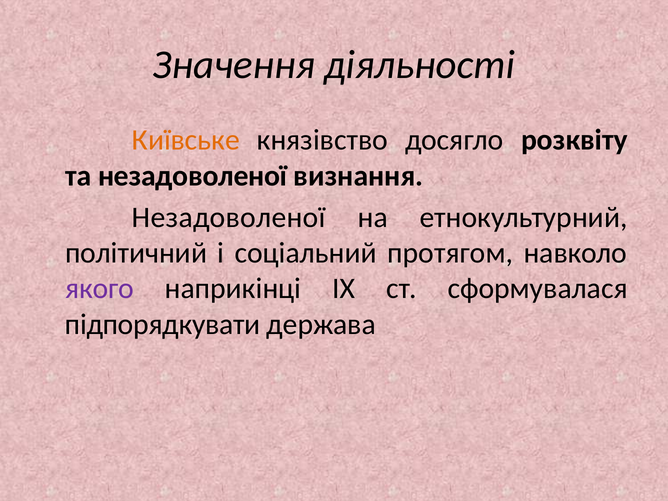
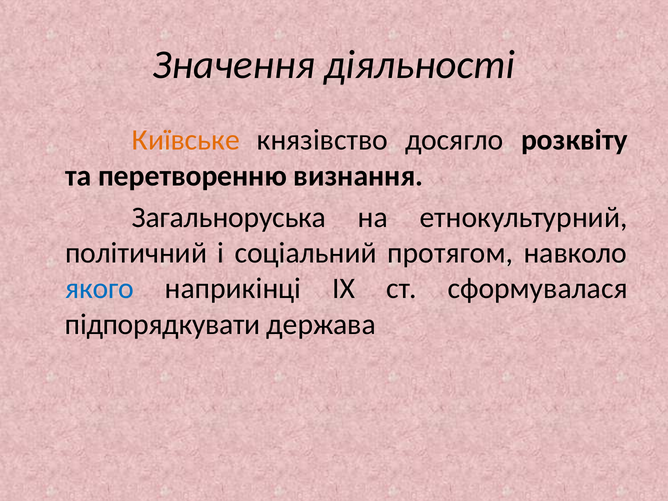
та незадоволеної: незадоволеної -> перетворенню
Незадоволеної at (229, 217): Незадоволеної -> Загальноруська
якого colour: purple -> blue
